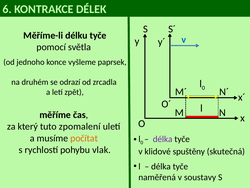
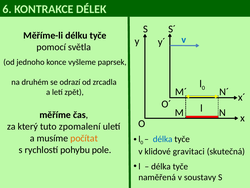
délka at (163, 139) colour: purple -> blue
vlak: vlak -> pole
spuštěny: spuštěny -> gravitaci
